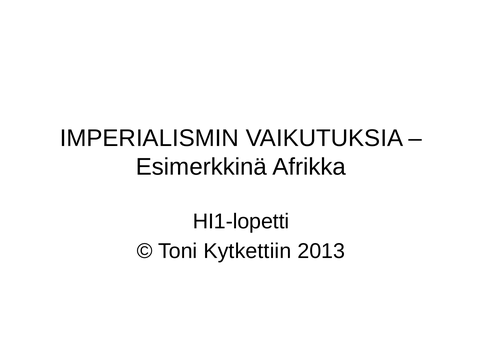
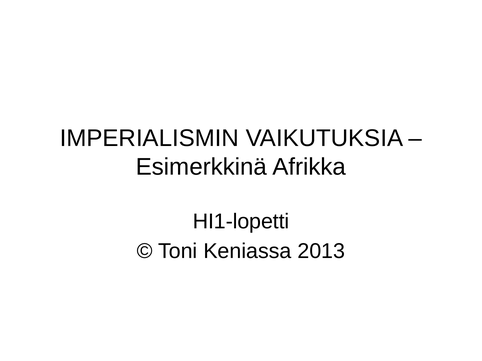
Kytkettiin: Kytkettiin -> Keniassa
